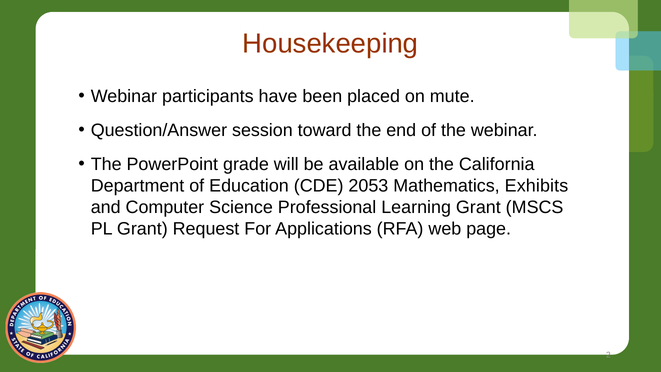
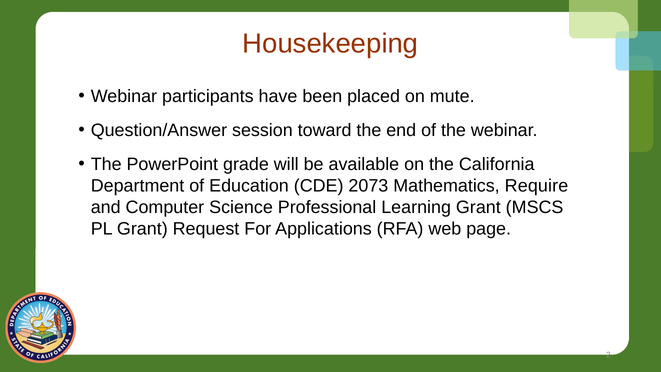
2053: 2053 -> 2073
Exhibits: Exhibits -> Require
